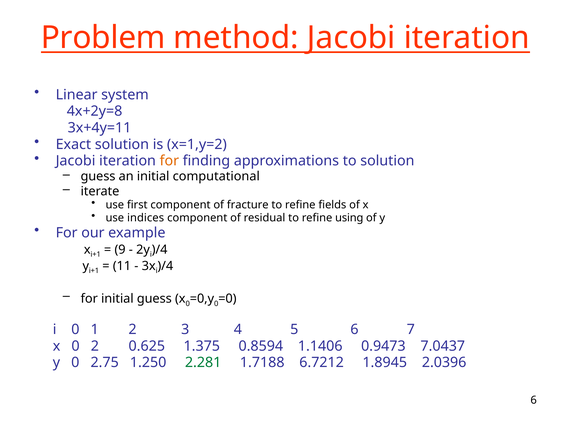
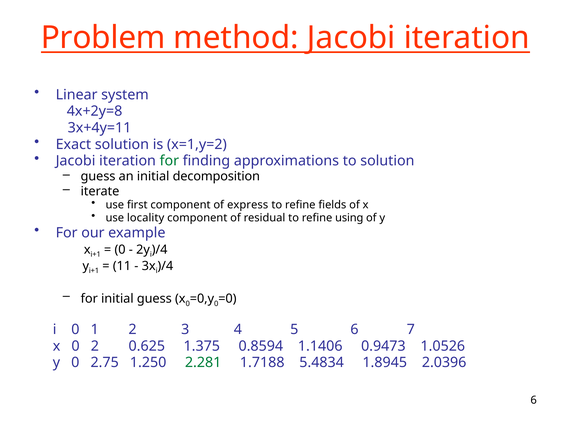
for at (169, 161) colour: orange -> green
computational: computational -> decomposition
fracture: fracture -> express
indices: indices -> locality
9 at (120, 250): 9 -> 0
7.0437: 7.0437 -> 1.0526
6.7212: 6.7212 -> 5.4834
